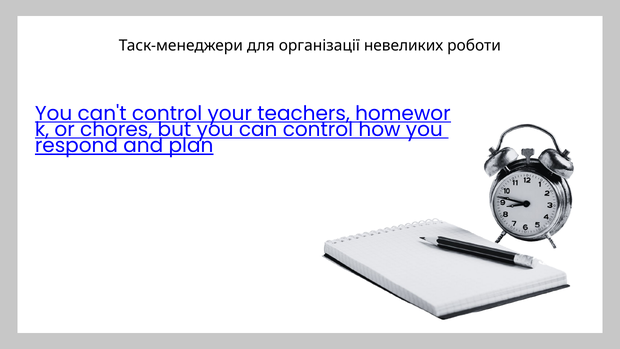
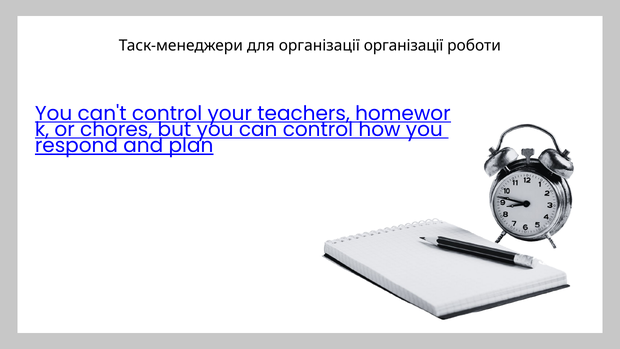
організації невеликих: невеликих -> організації
